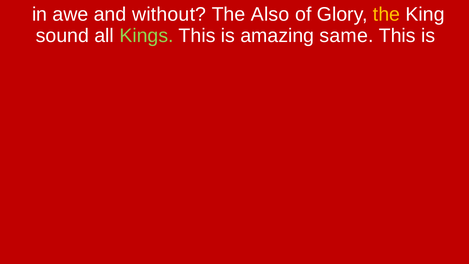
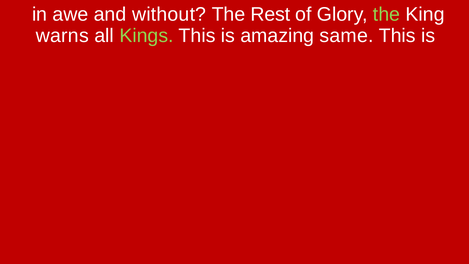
Also: Also -> Rest
the at (387, 15) colour: yellow -> light green
sound: sound -> warns
